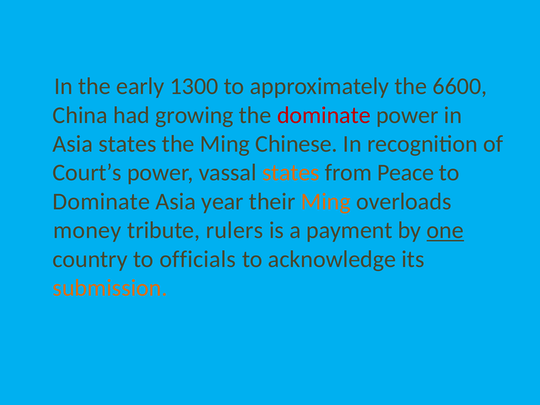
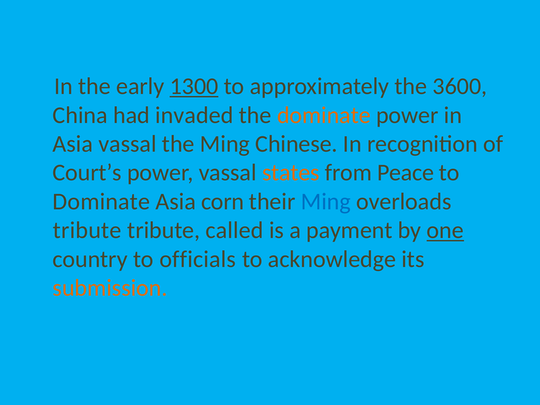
1300 underline: none -> present
6600: 6600 -> 3600
growing: growing -> invaded
dominate at (324, 115) colour: red -> orange
Asia states: states -> vassal
year: year -> corn
Ming at (326, 202) colour: orange -> blue
money at (87, 230): money -> tribute
rulers: rulers -> called
